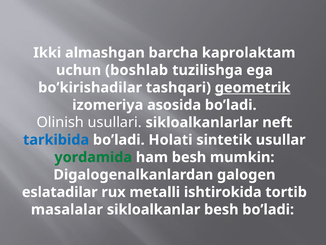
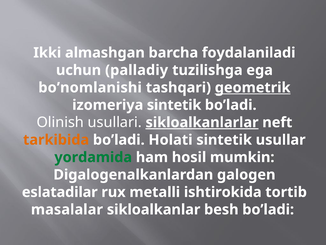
kaprolaktam: kaprolaktam -> foydalaniladi
boshlab: boshlab -> palladiy
bo’kirishadilar: bo’kirishadilar -> bo’nomlanishi
izomeriya asosida: asosida -> sintetik
sikloalkanlarlar underline: none -> present
tarkibida colour: blue -> orange
ham besh: besh -> hosil
